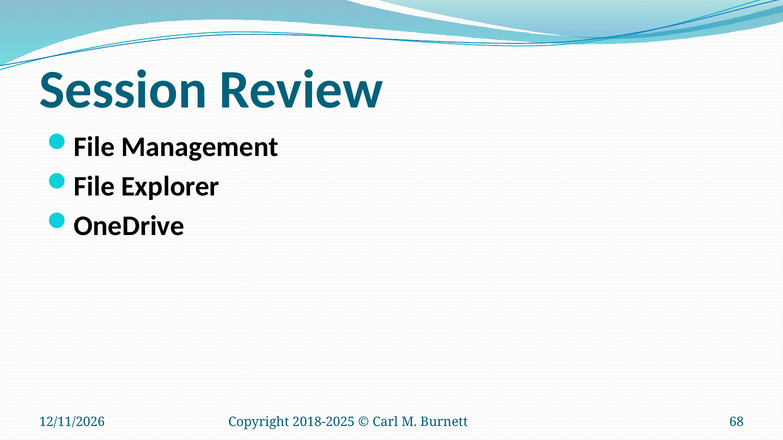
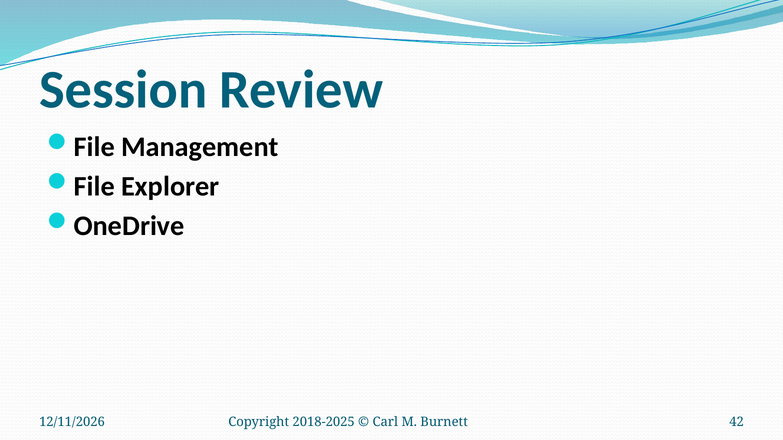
68: 68 -> 42
